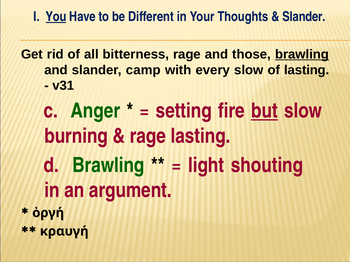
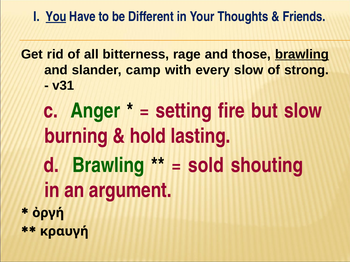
Slander at (304, 17): Slander -> Friends
of lasting: lasting -> strong
but underline: present -> none
rage at (148, 136): rage -> hold
light: light -> sold
